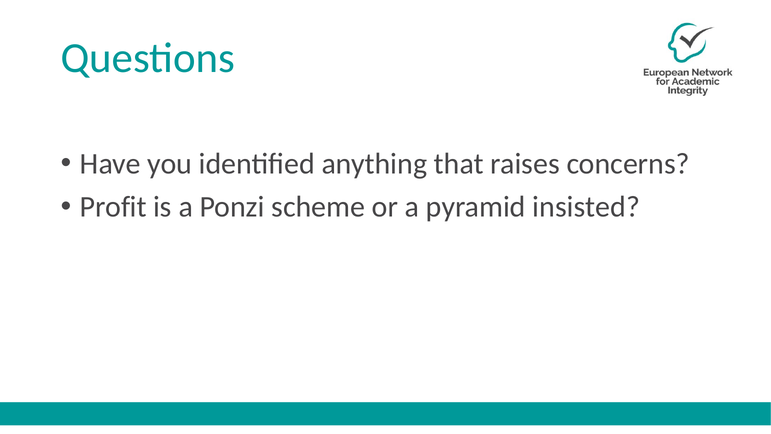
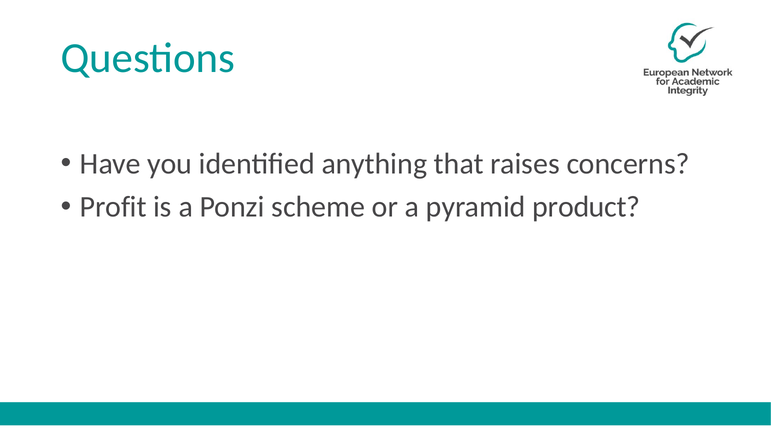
insisted: insisted -> product
